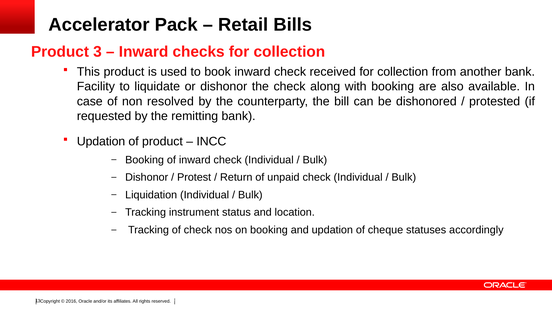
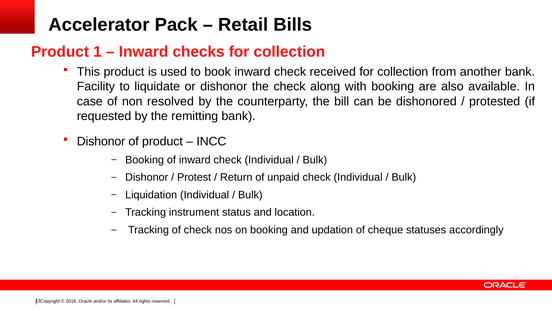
3: 3 -> 1
Updation at (101, 141): Updation -> Dishonor
